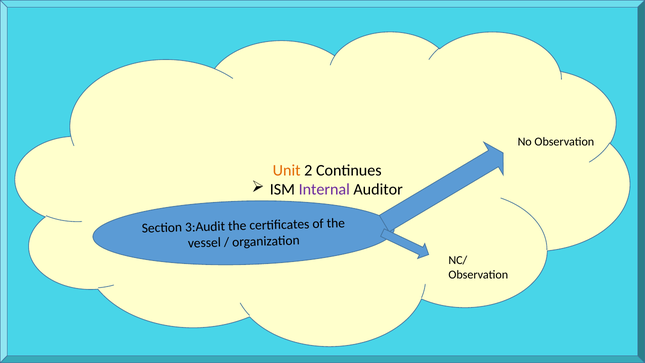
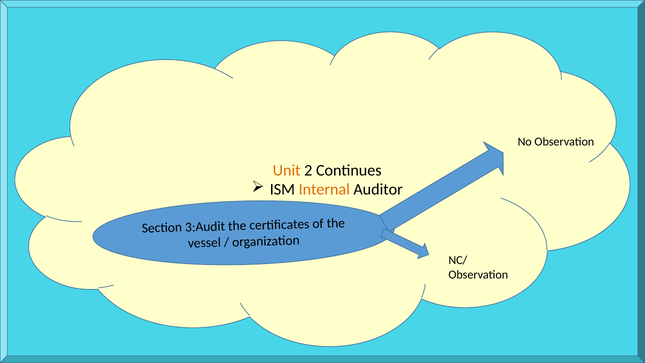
Internal colour: purple -> orange
